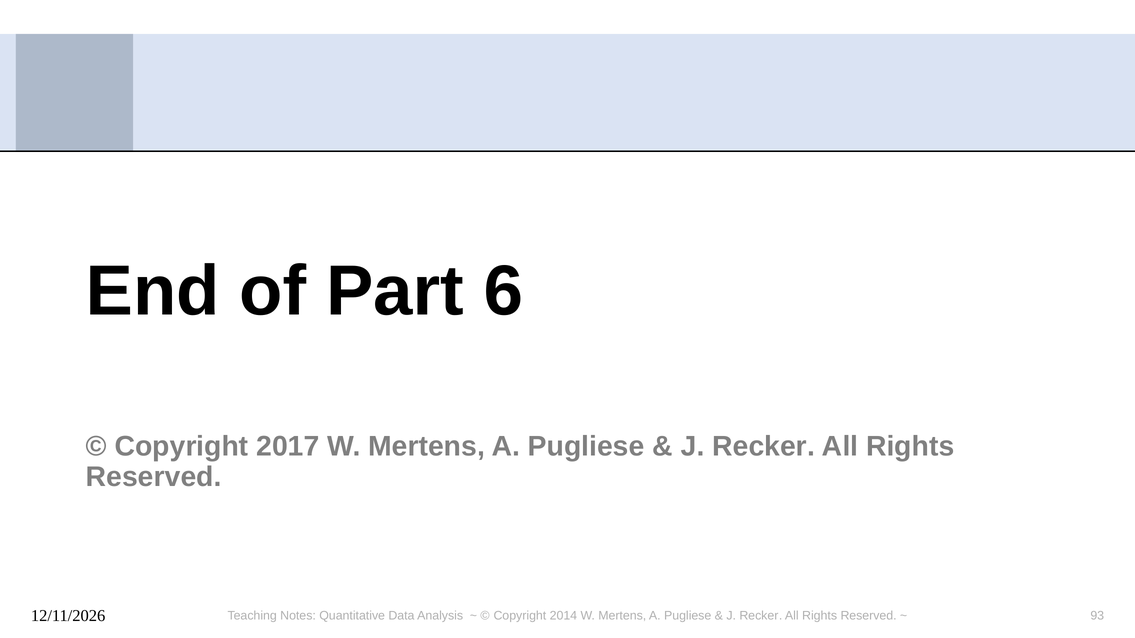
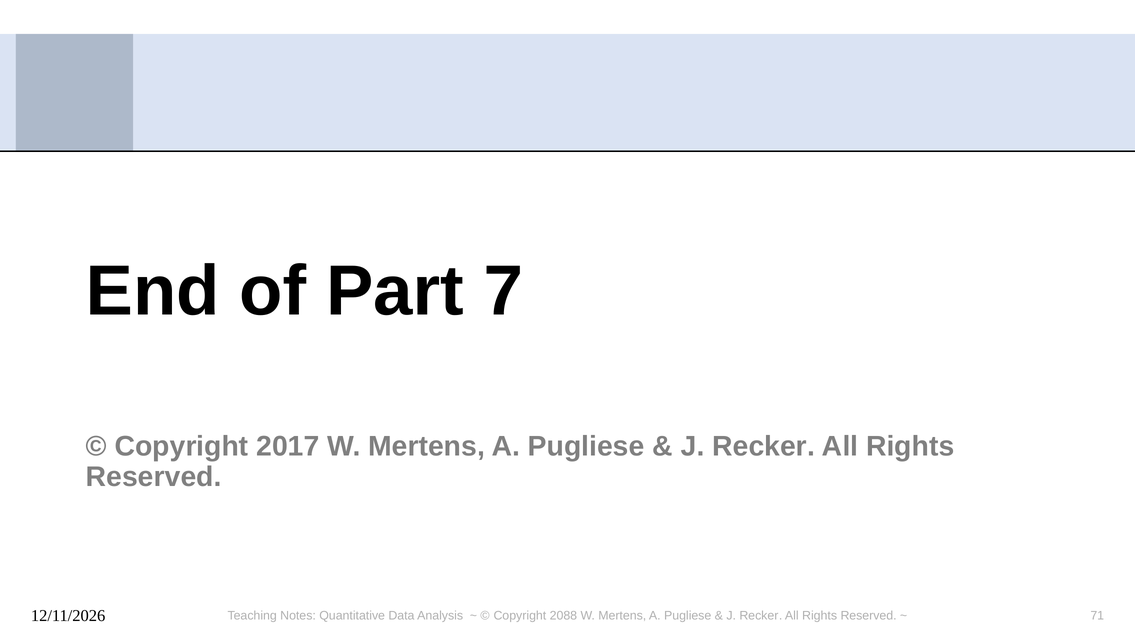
6: 6 -> 7
93: 93 -> 71
2014: 2014 -> 2088
